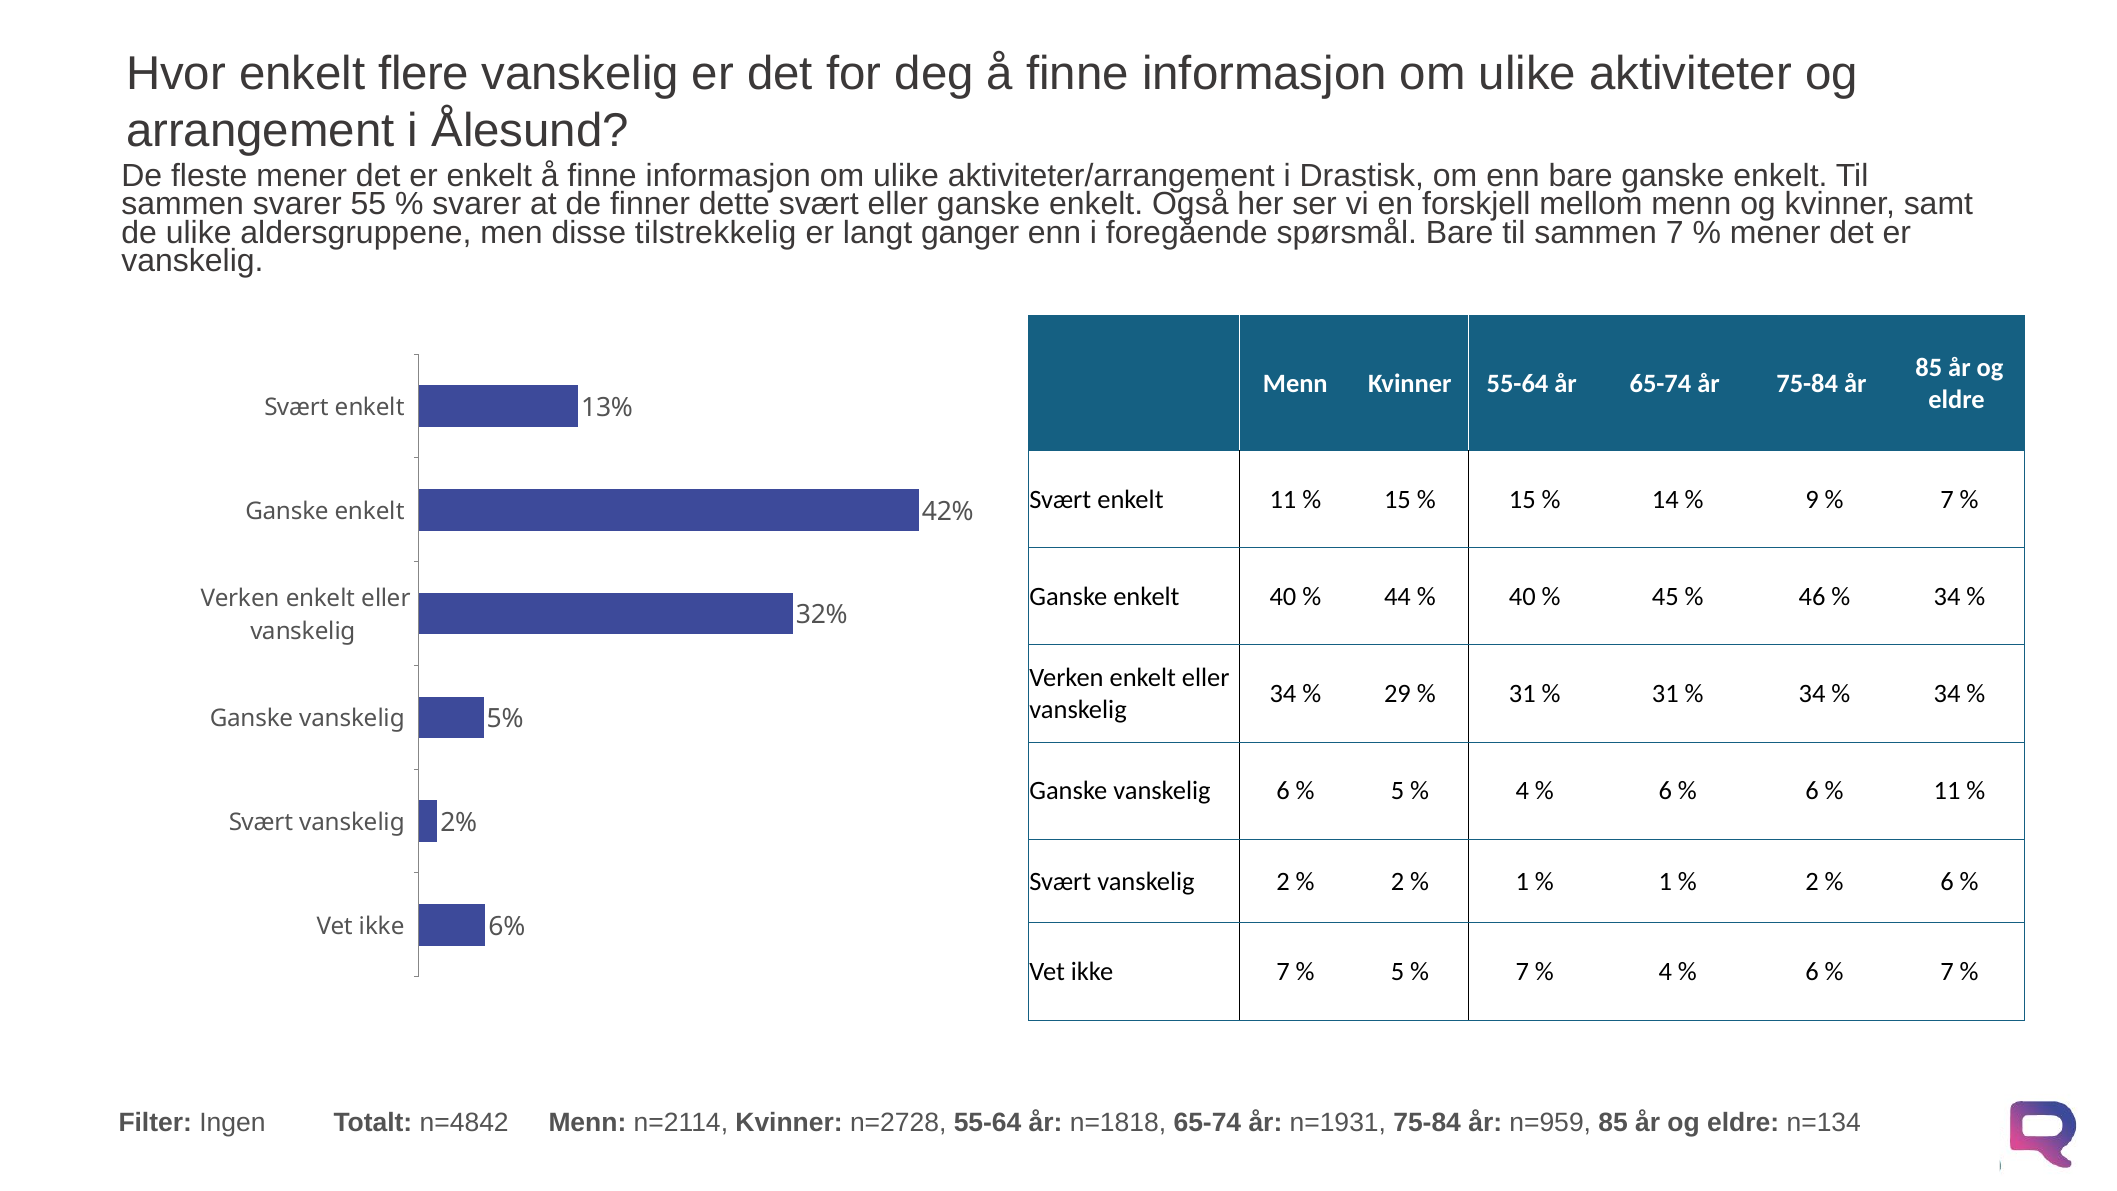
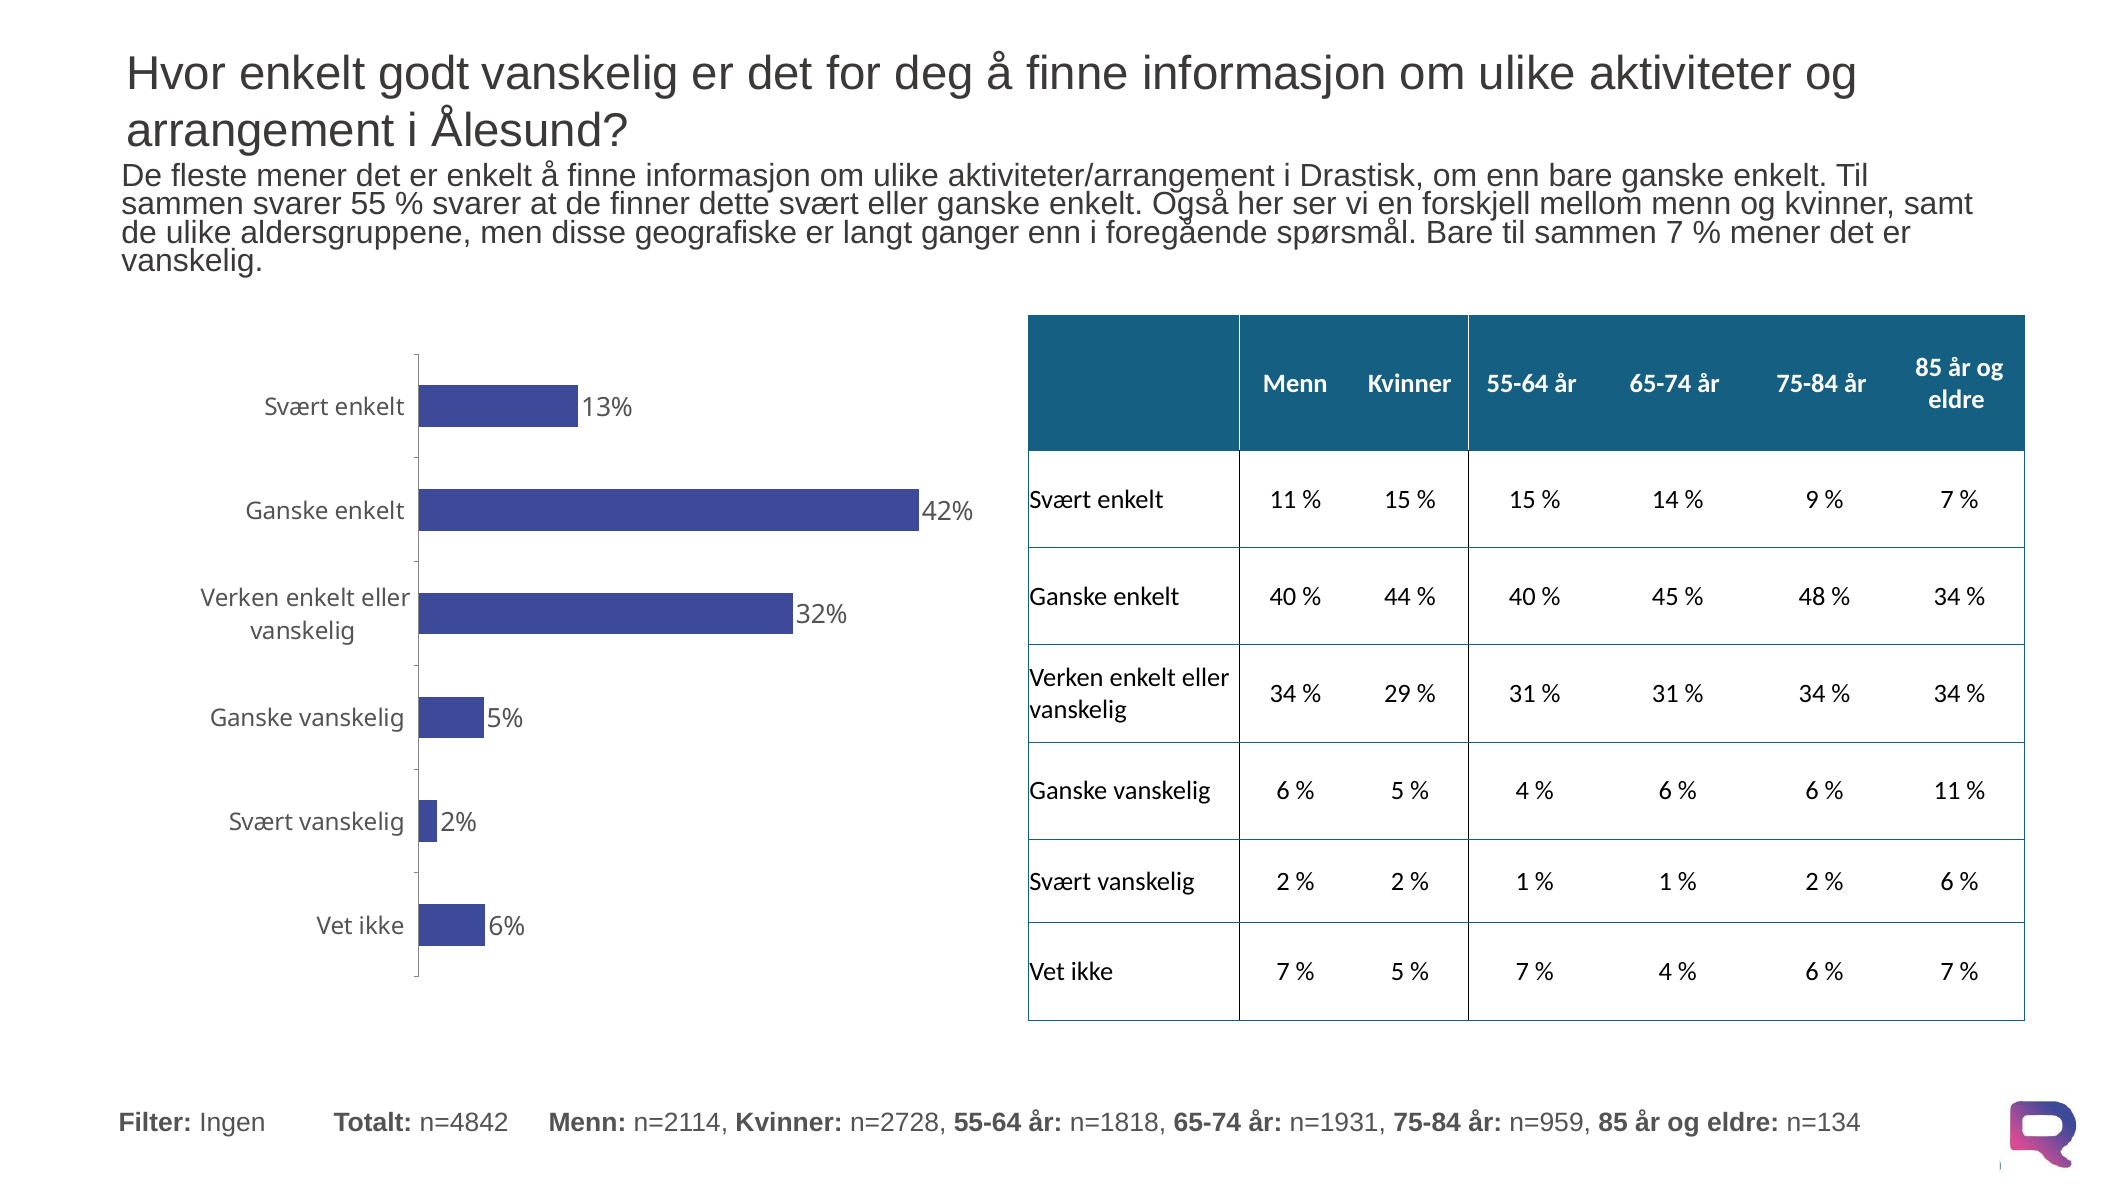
flere: flere -> godt
tilstrekkelig: tilstrekkelig -> geografiske
46: 46 -> 48
